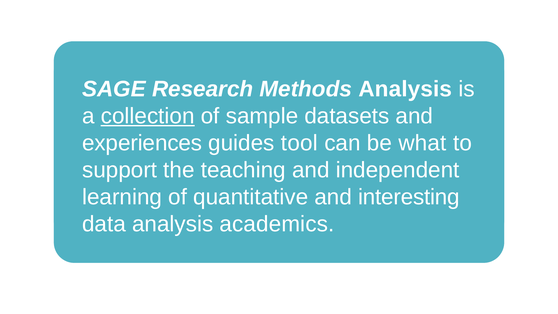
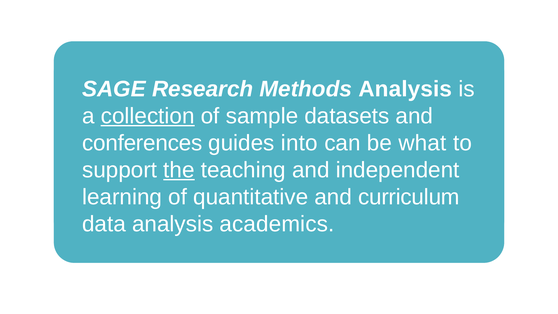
experiences: experiences -> conferences
tool: tool -> into
the underline: none -> present
interesting: interesting -> curriculum
